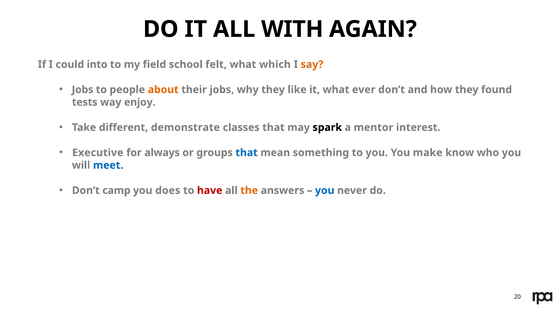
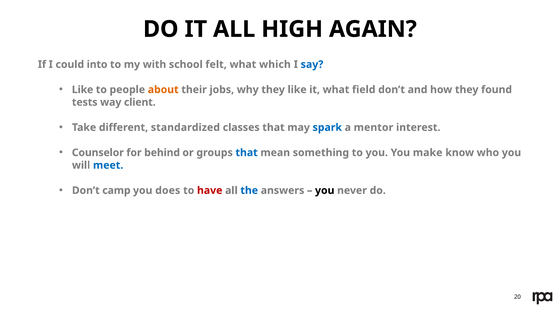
WITH: WITH -> HIGH
field: field -> with
say colour: orange -> blue
Jobs at (83, 90): Jobs -> Like
ever: ever -> field
enjoy: enjoy -> client
demonstrate: demonstrate -> standardized
spark colour: black -> blue
Executive: Executive -> Counselor
always: always -> behind
the colour: orange -> blue
you at (325, 190) colour: blue -> black
